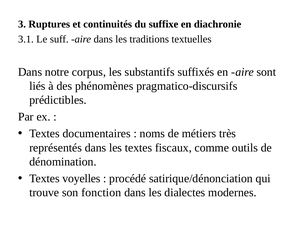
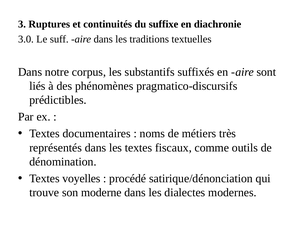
3.1: 3.1 -> 3.0
fonction: fonction -> moderne
